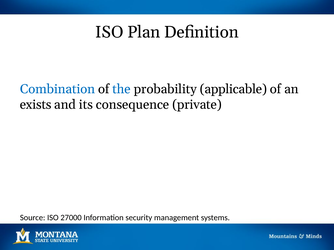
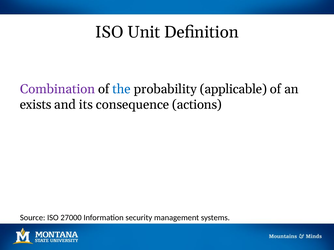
Plan: Plan -> Unit
Combination colour: blue -> purple
private: private -> actions
